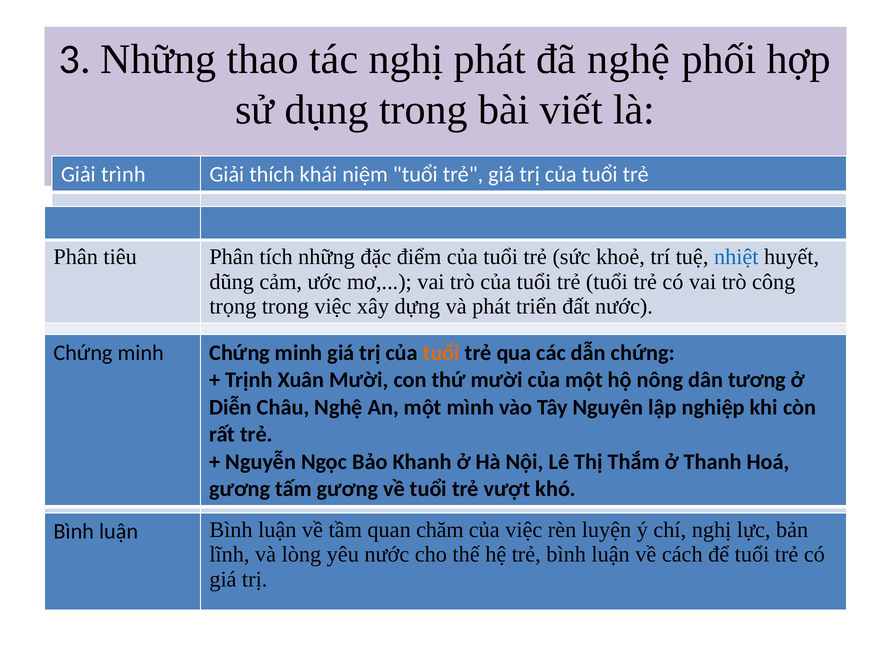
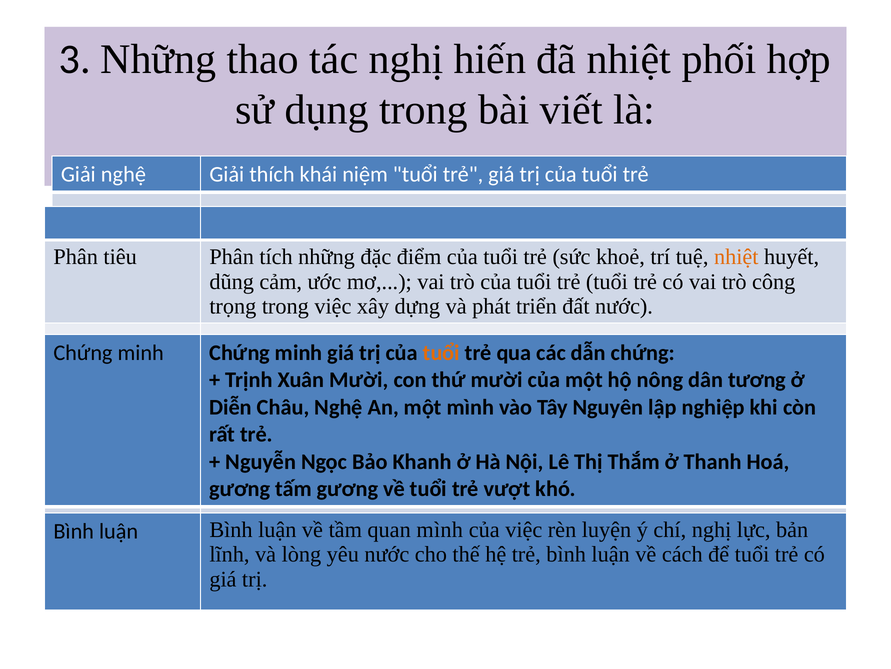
nghị phát: phát -> hiến
đã nghệ: nghệ -> nhiệt
Giải trình: trình -> nghệ
nhiệt at (736, 257) colour: blue -> orange
quan chăm: chăm -> mình
